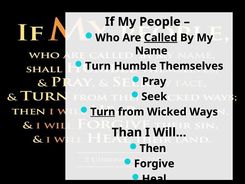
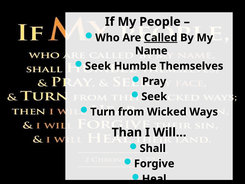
Turn at (98, 66): Turn -> Seek
Turn at (103, 112) underline: present -> none
Then: Then -> Shall
